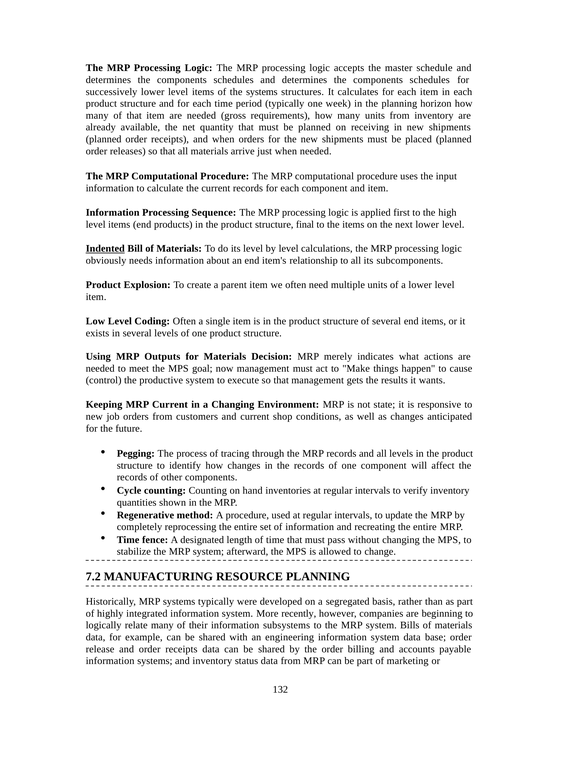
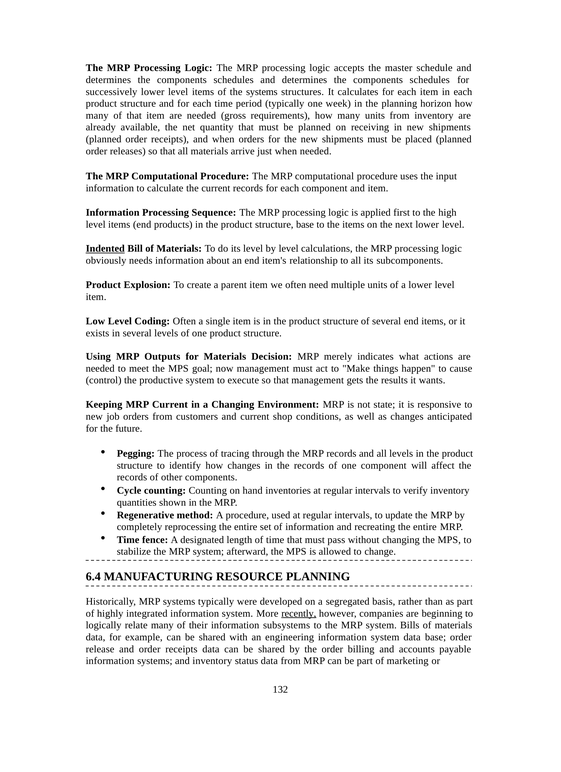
structure final: final -> base
7.2: 7.2 -> 6.4
recently underline: none -> present
